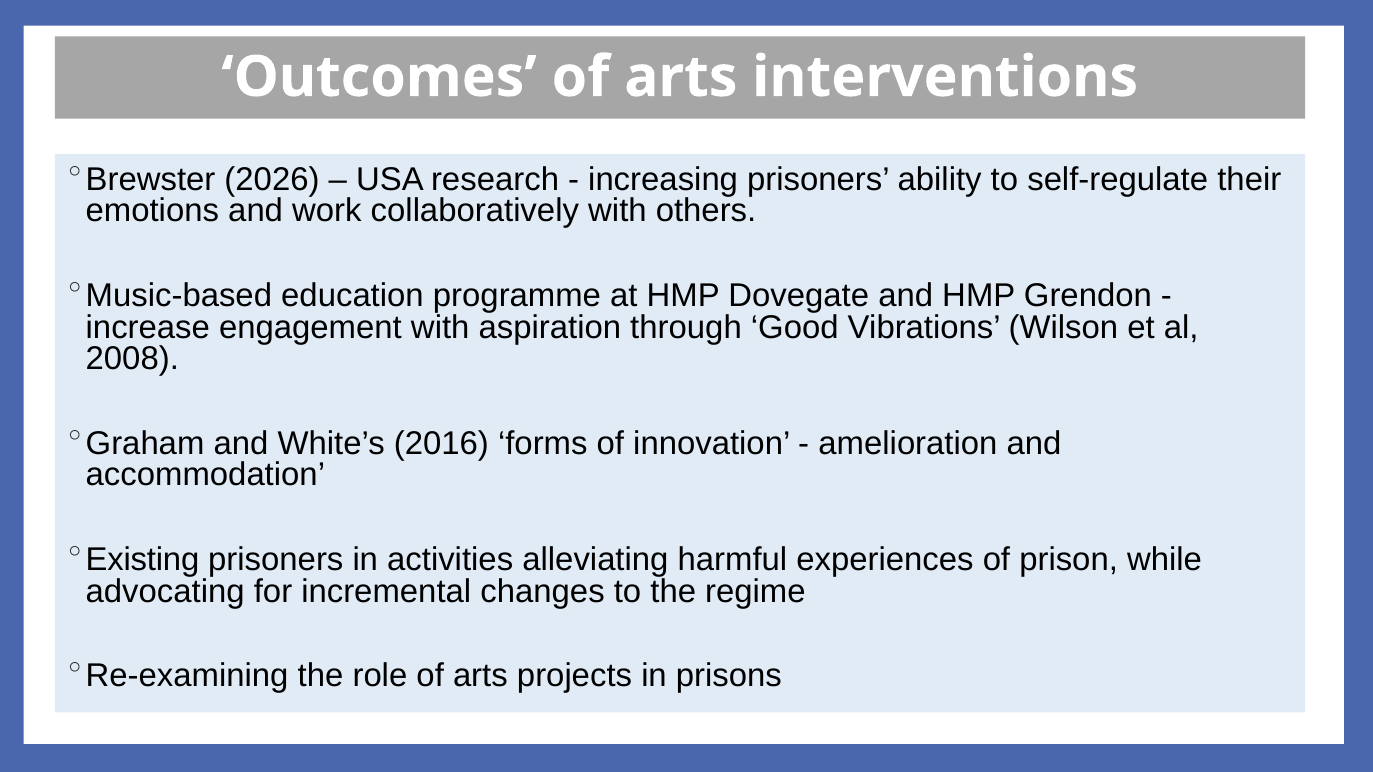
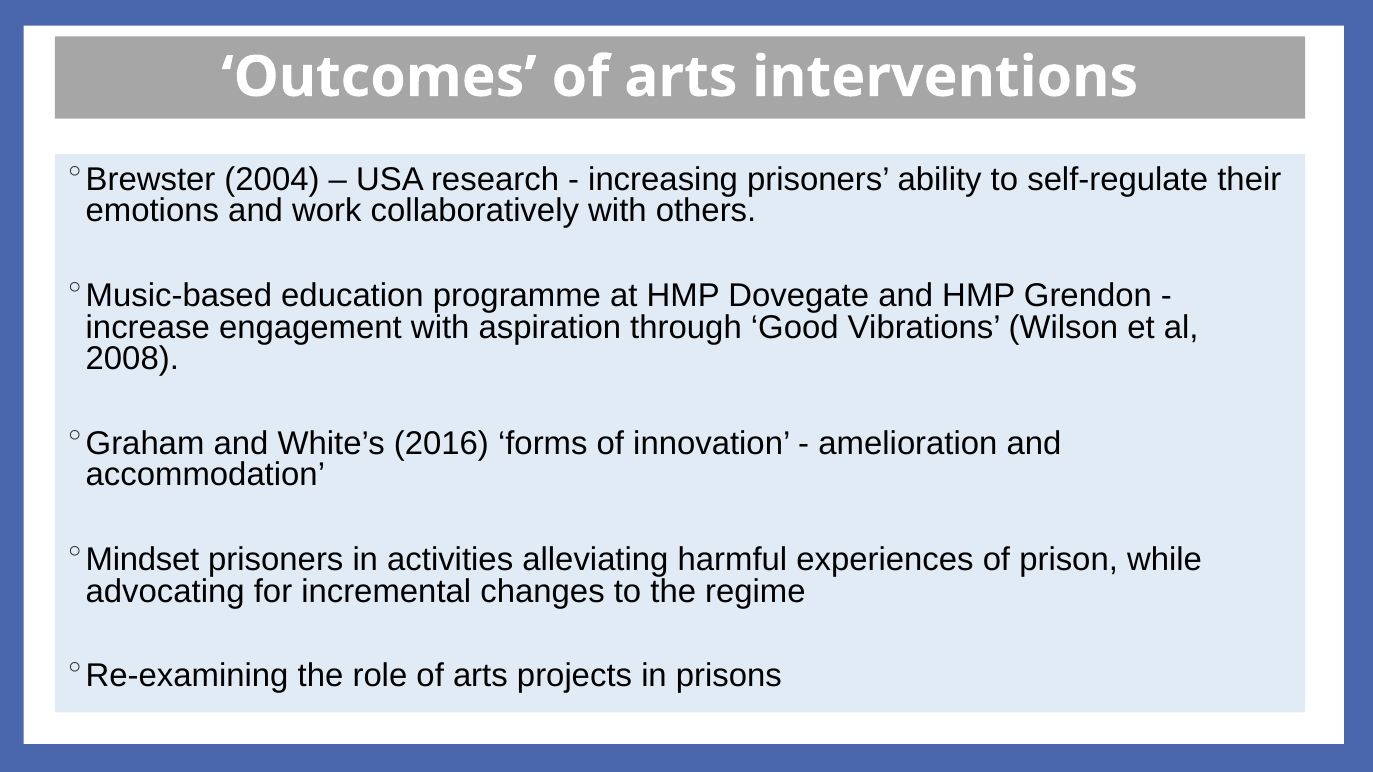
2026: 2026 -> 2004
Existing: Existing -> Mindset
